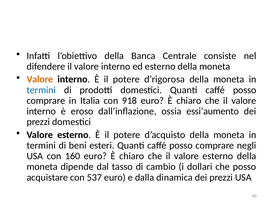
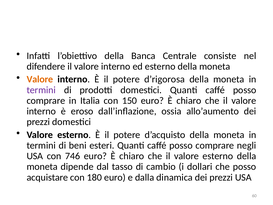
termini at (41, 90) colour: blue -> purple
918: 918 -> 150
essi’aumento: essi’aumento -> allo’aumento
160: 160 -> 746
537: 537 -> 180
